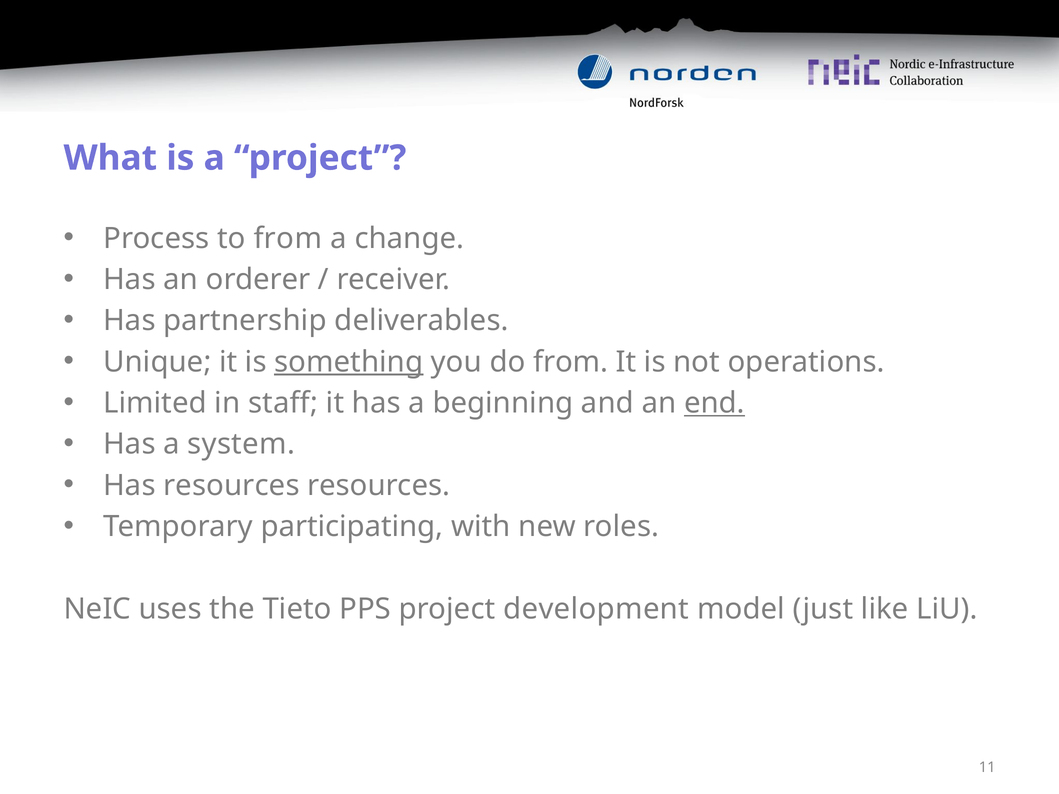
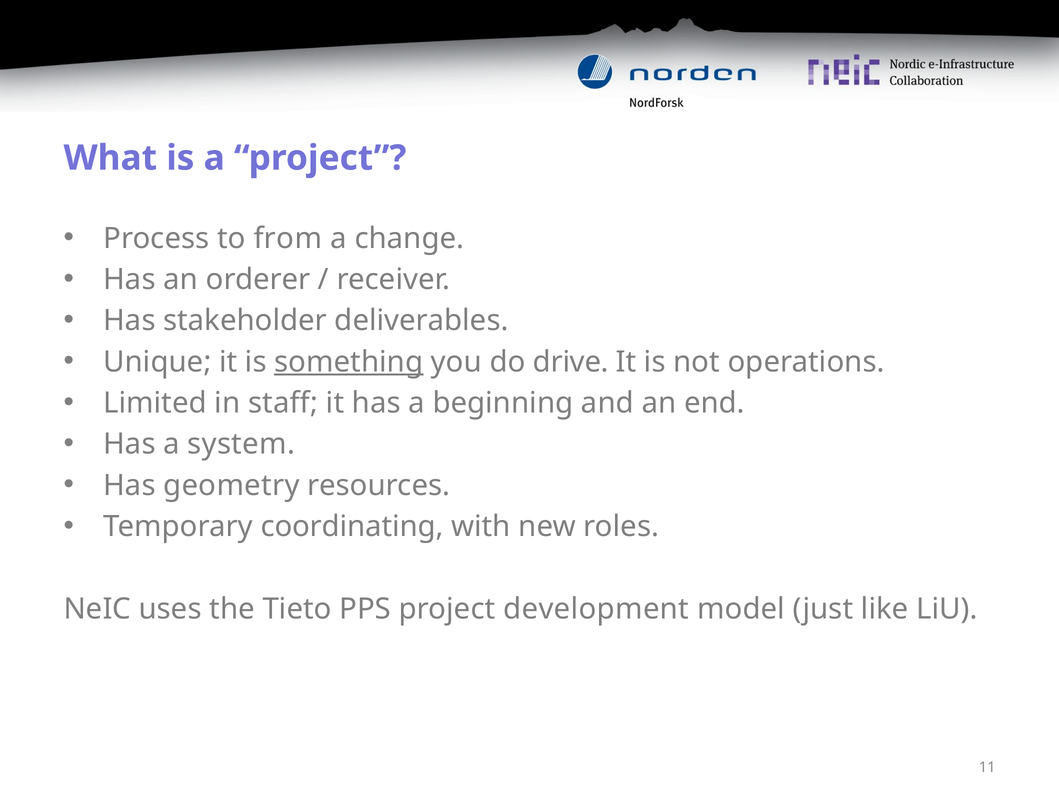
partnership: partnership -> stakeholder
do from: from -> drive
end underline: present -> none
Has resources: resources -> geometry
participating: participating -> coordinating
